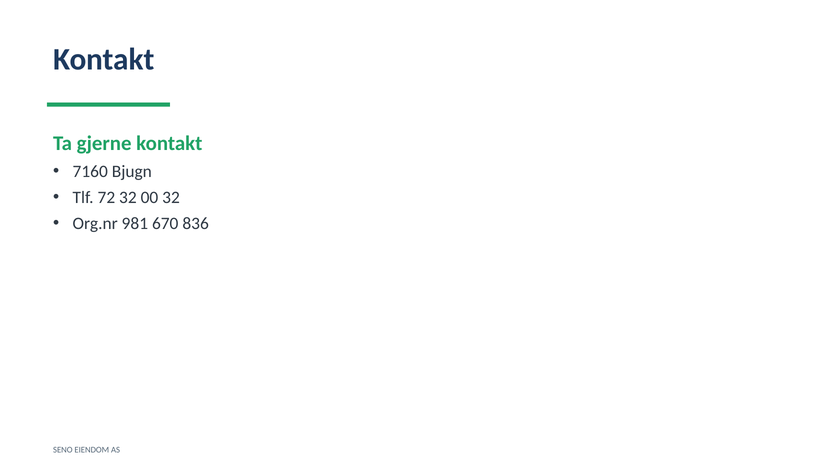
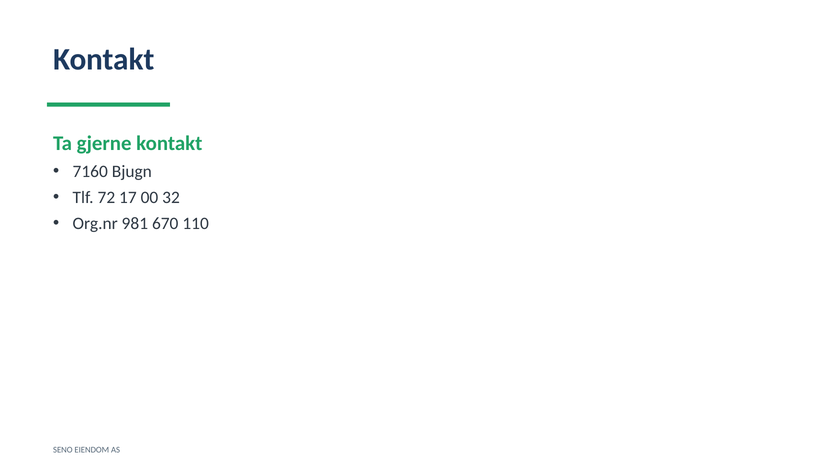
72 32: 32 -> 17
836: 836 -> 110
